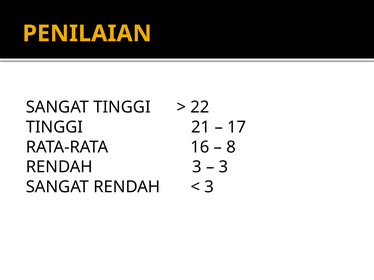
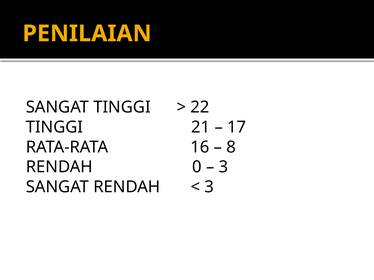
RENDAH 3: 3 -> 0
